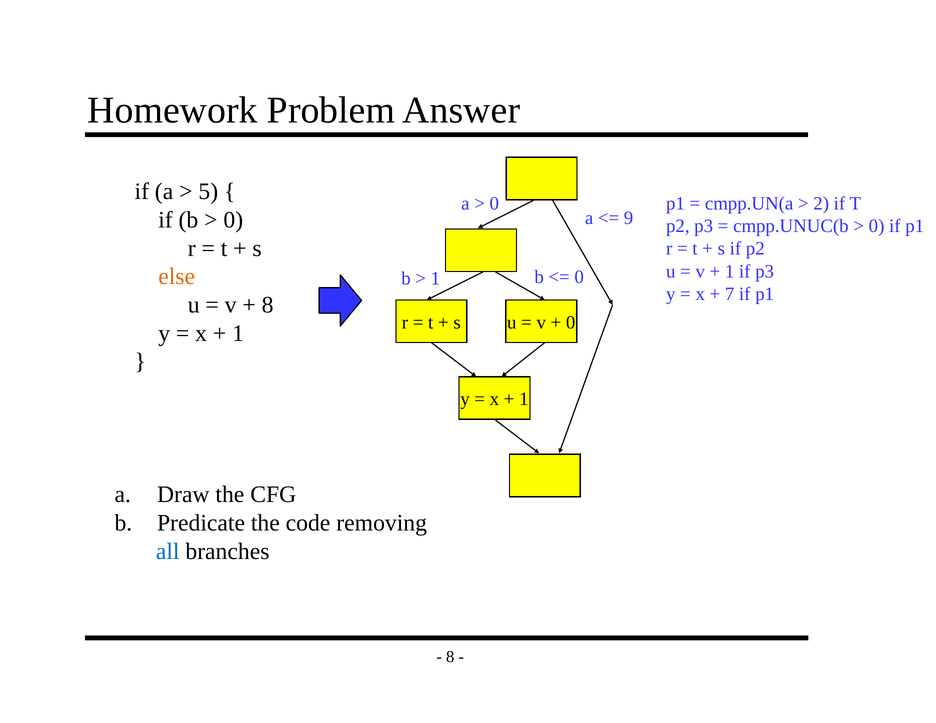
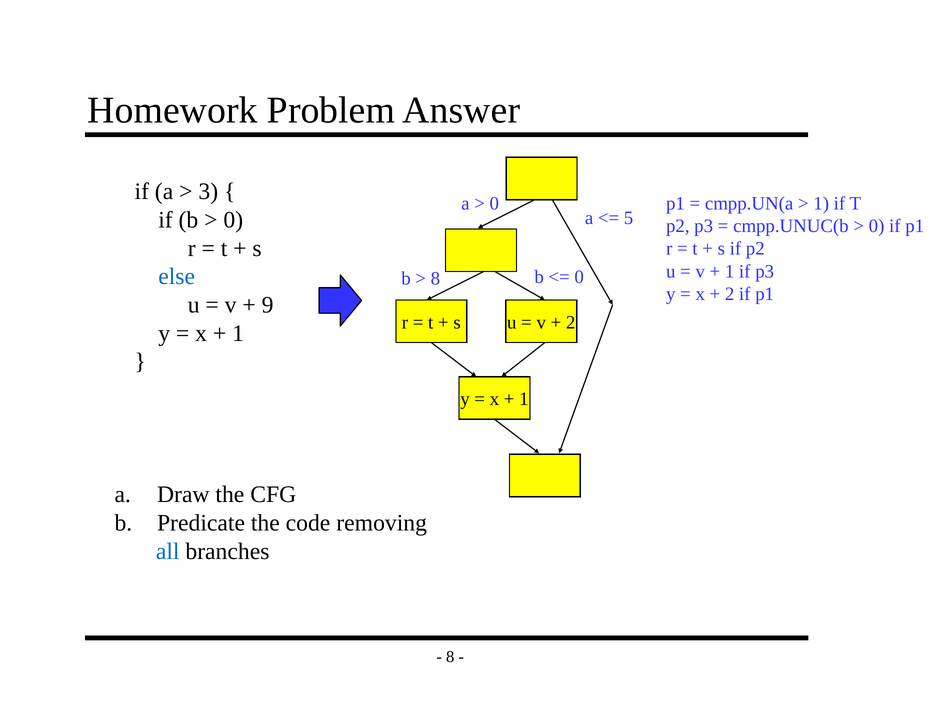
5: 5 -> 3
2 at (821, 203): 2 -> 1
9: 9 -> 5
else colour: orange -> blue
1 at (435, 279): 1 -> 8
7 at (730, 294): 7 -> 2
8 at (268, 305): 8 -> 9
0 at (571, 323): 0 -> 2
